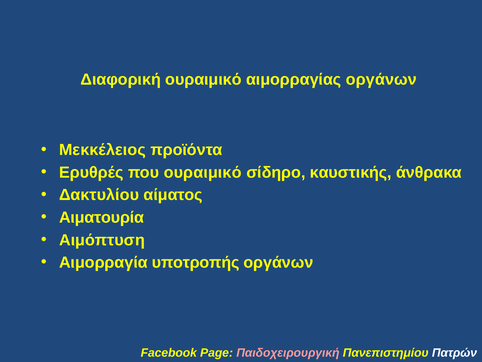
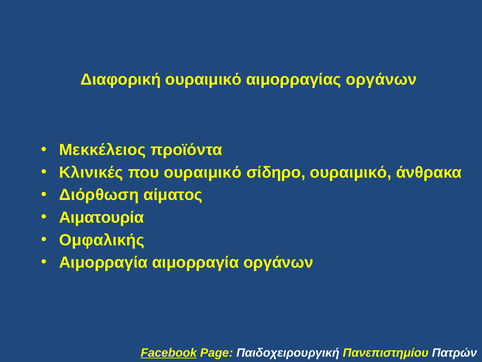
Ερυθρές: Ερυθρές -> Κλινικές
σίδηρο καυστικής: καυστικής -> ουραιμικό
Δακτυλίου: Δακτυλίου -> Διόρθωση
Αιμόπτυση: Αιμόπτυση -> Ομφαλικής
Αιμορραγία υποτροπής: υποτροπής -> αιμορραγία
Facebook underline: none -> present
Παιδοχειρουργική colour: pink -> white
